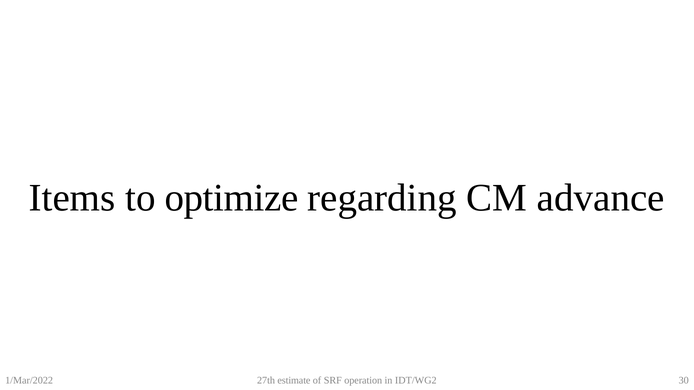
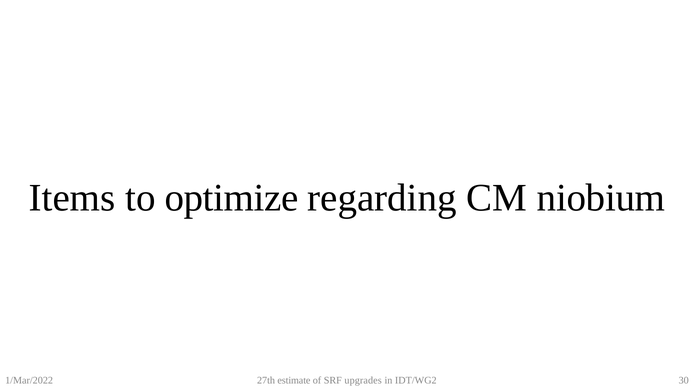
advance: advance -> niobium
operation: operation -> upgrades
